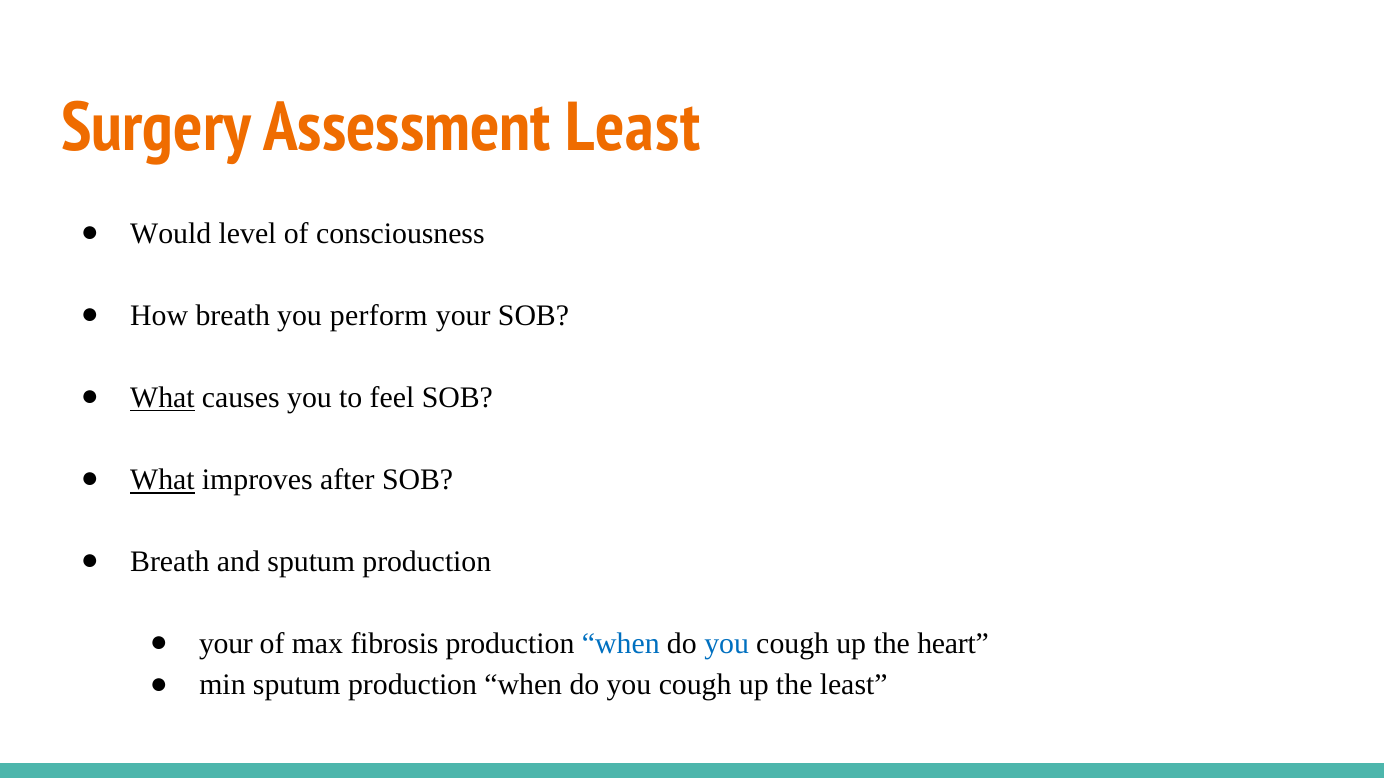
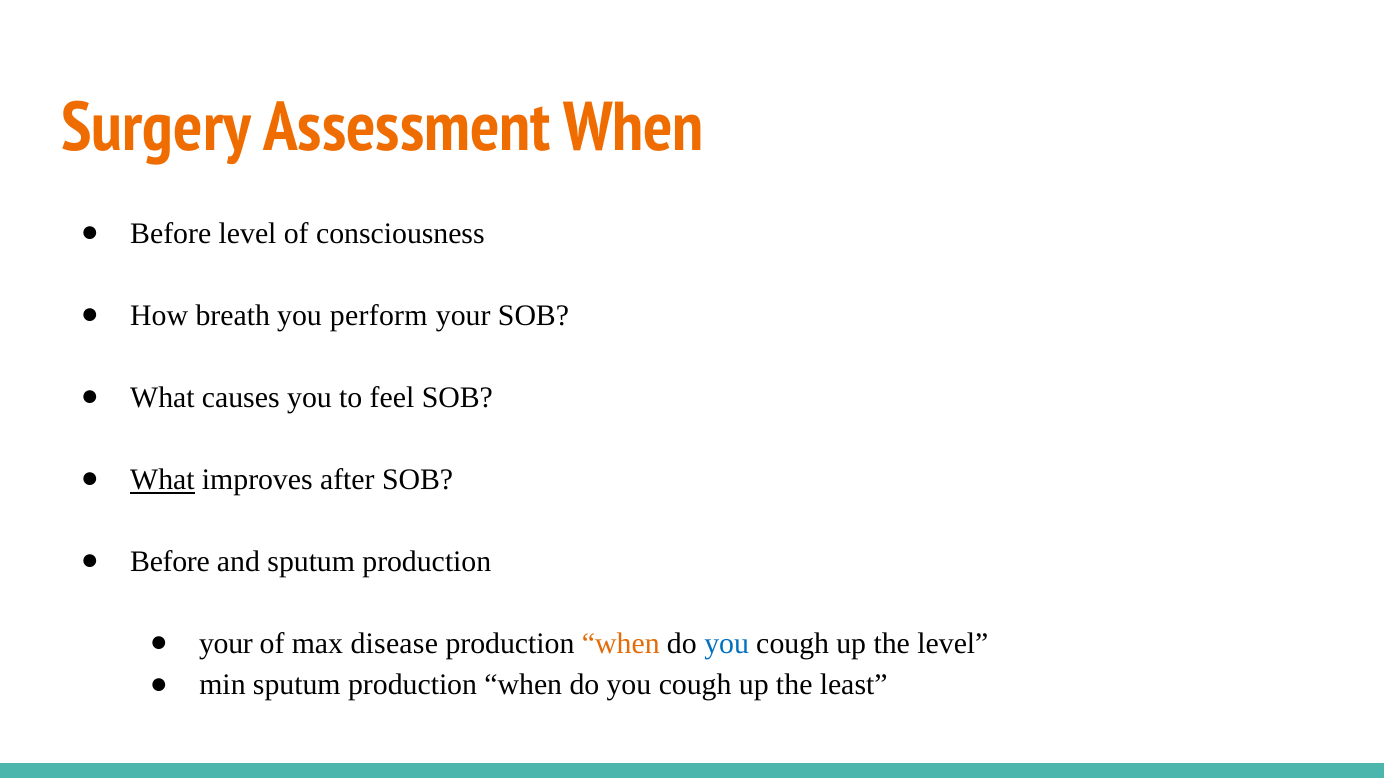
Assessment Least: Least -> When
Would at (171, 234): Would -> Before
What at (162, 398) underline: present -> none
Breath at (170, 562): Breath -> Before
fibrosis: fibrosis -> disease
when at (621, 645) colour: blue -> orange
the heart: heart -> level
